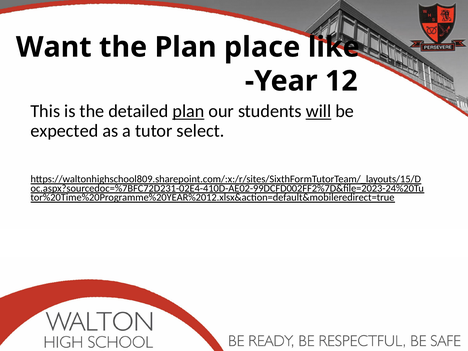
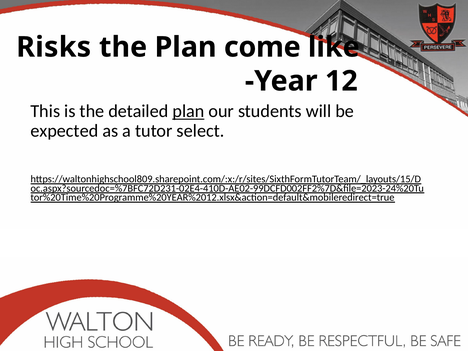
Want: Want -> Risks
place: place -> come
will underline: present -> none
